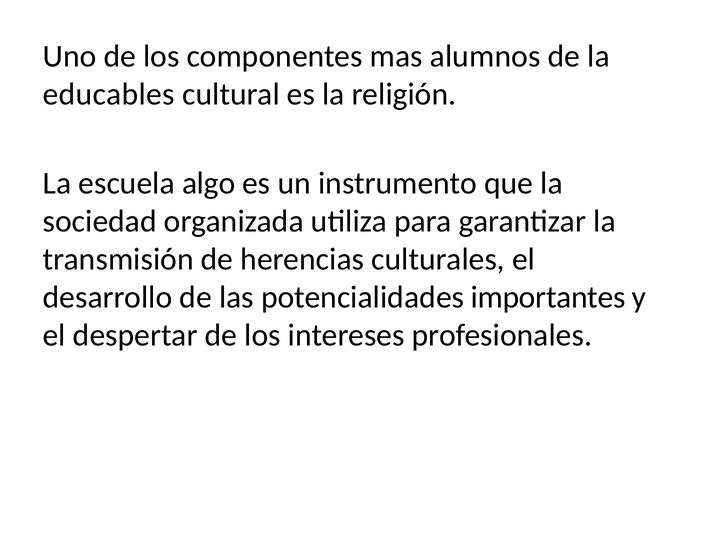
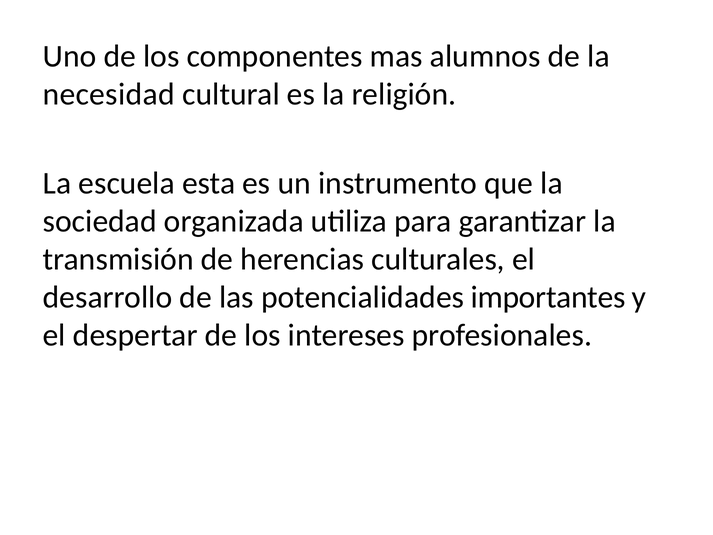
educables: educables -> necesidad
algo: algo -> esta
